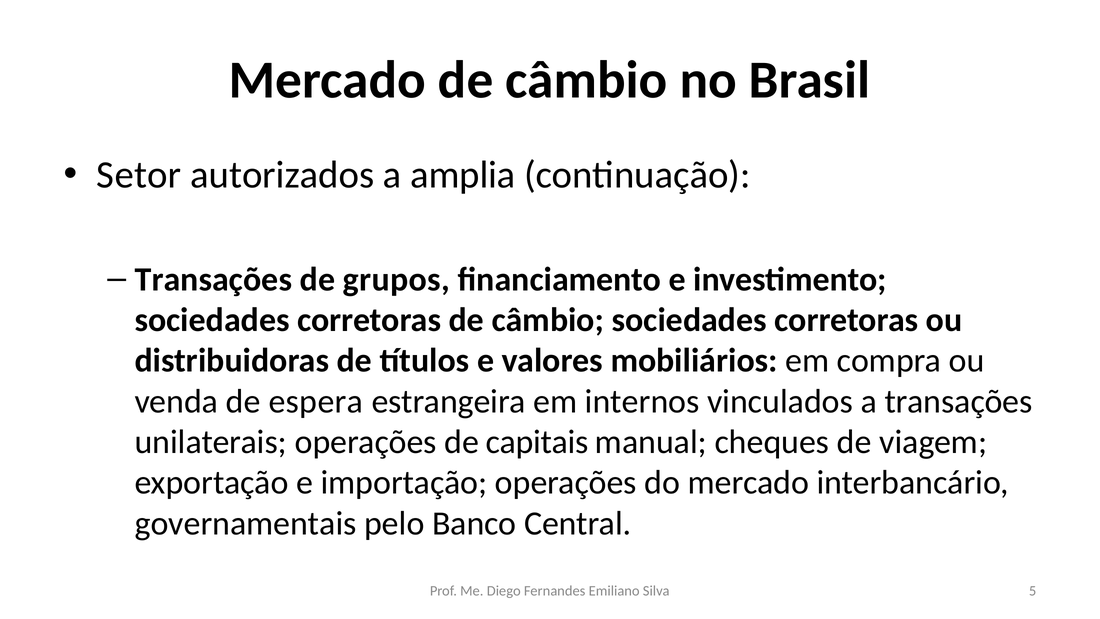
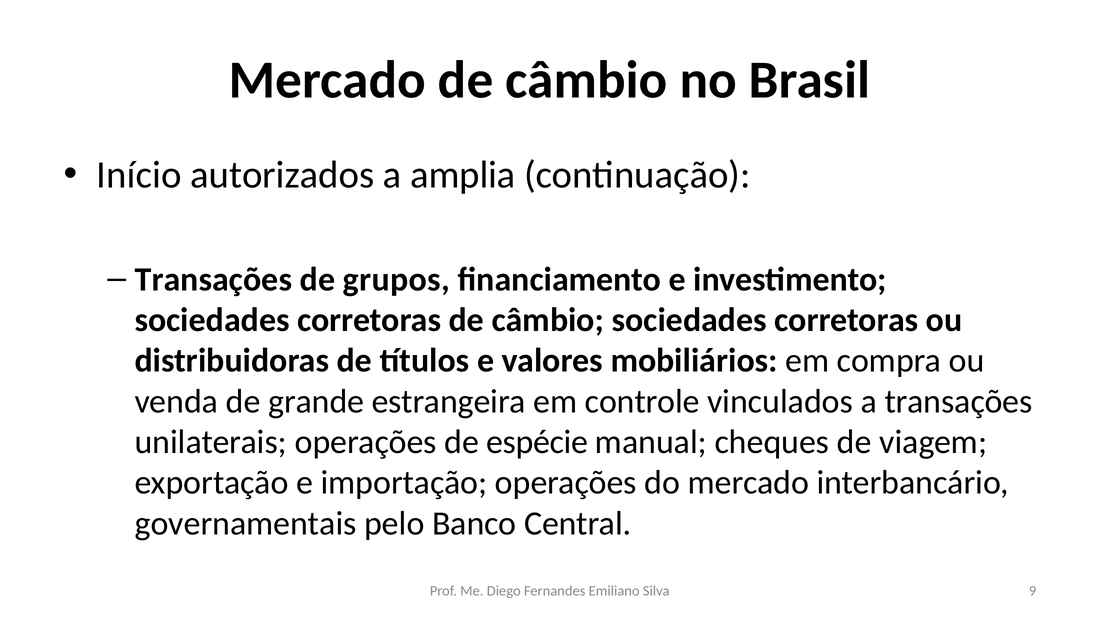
Setor: Setor -> Início
espera: espera -> grande
internos: internos -> controle
capitais: capitais -> espécie
5: 5 -> 9
